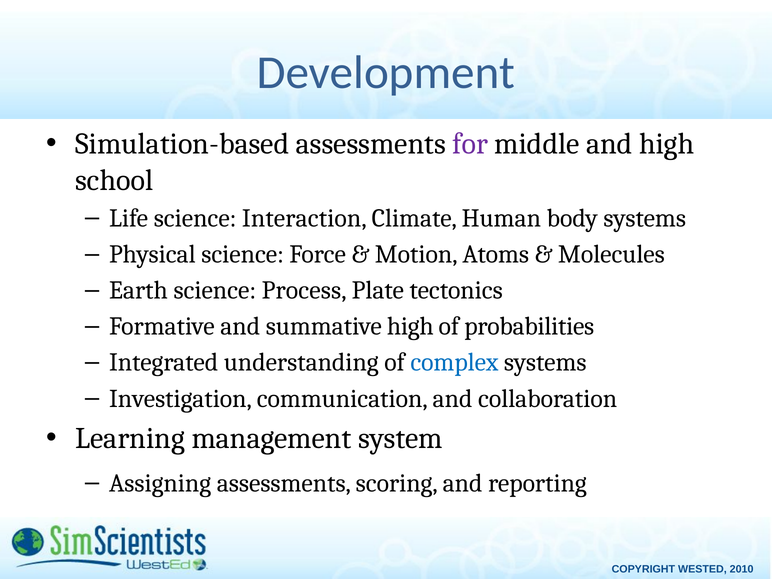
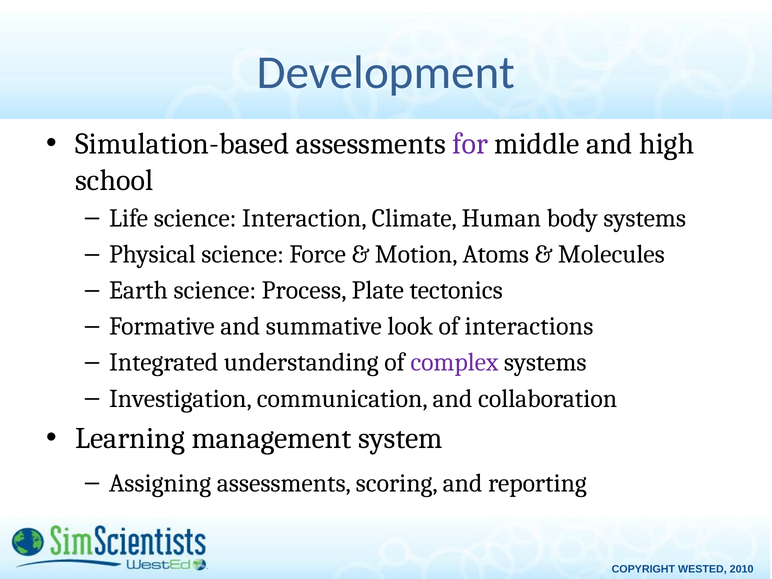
summative high: high -> look
probabilities: probabilities -> interactions
complex colour: blue -> purple
